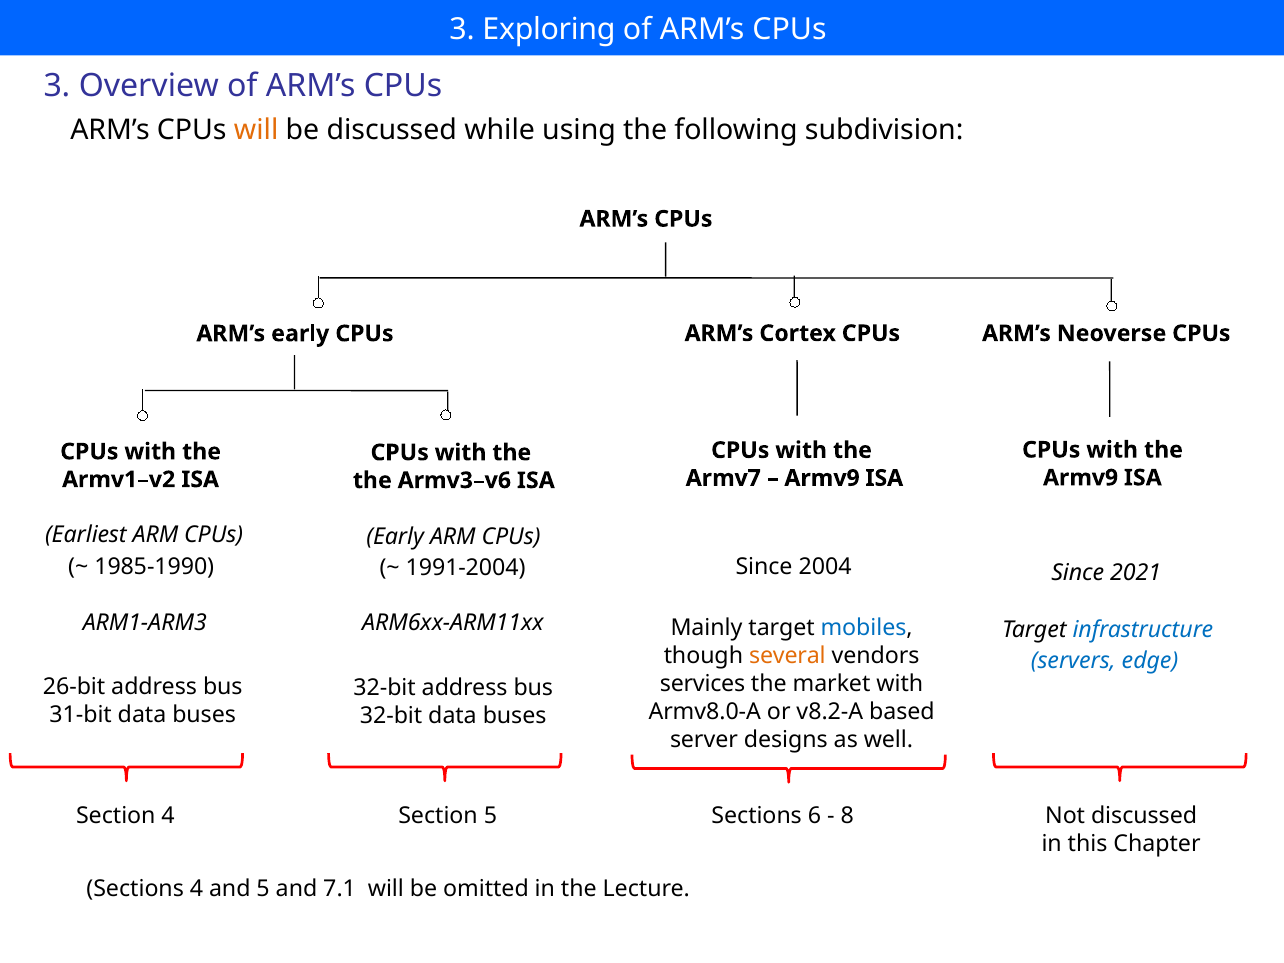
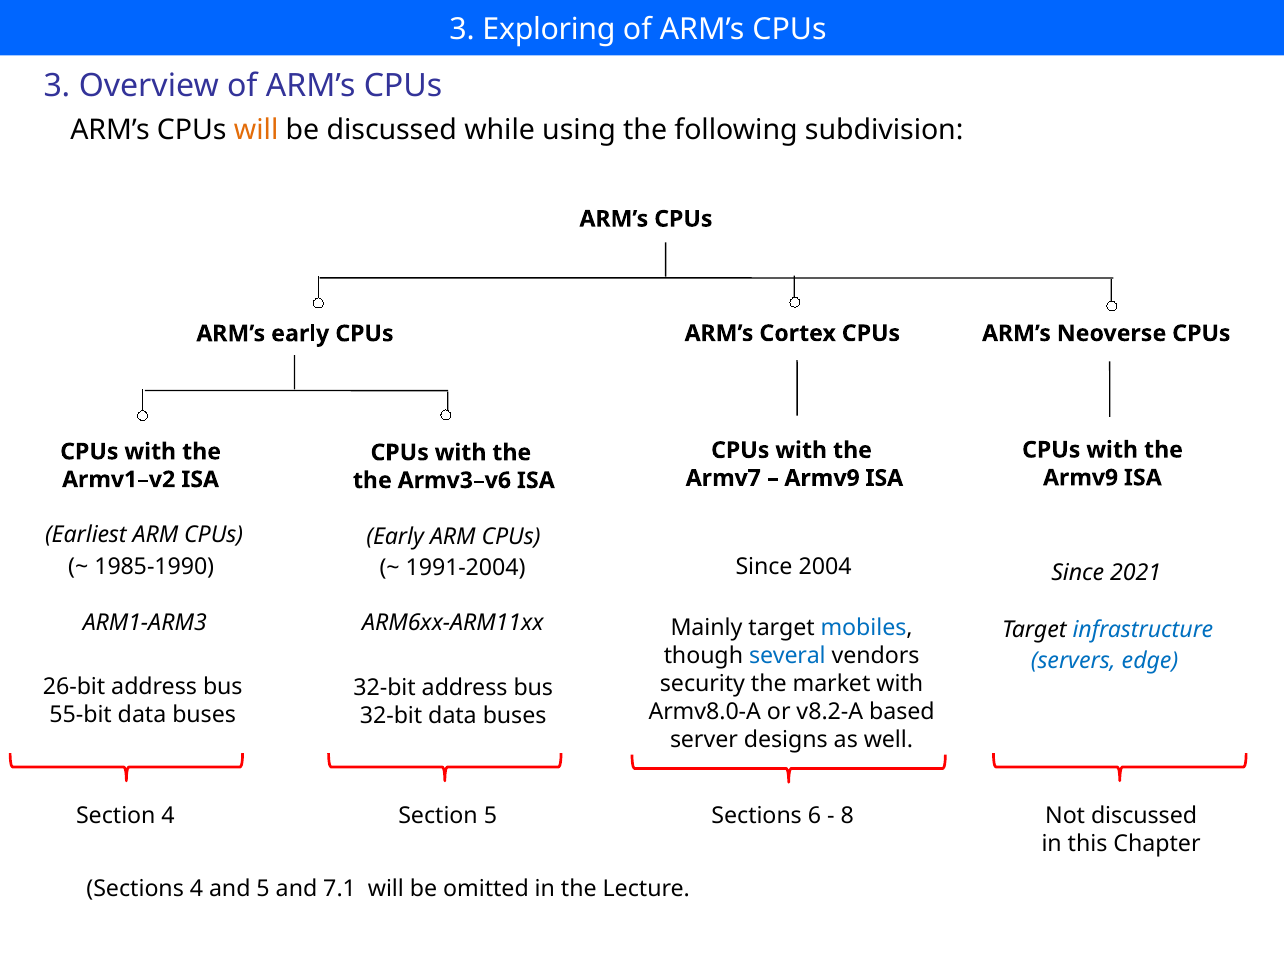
several colour: orange -> blue
services: services -> security
31-bit: 31-bit -> 55-bit
